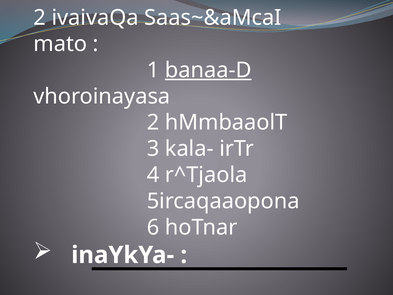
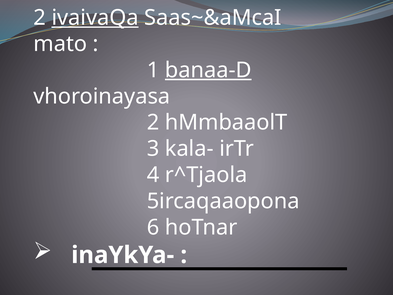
ivaivaQa underline: none -> present
